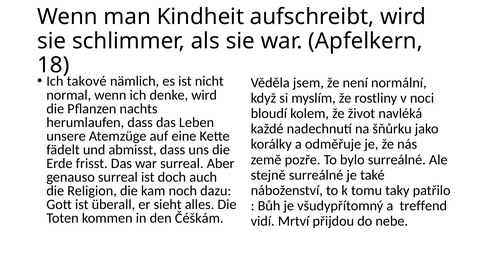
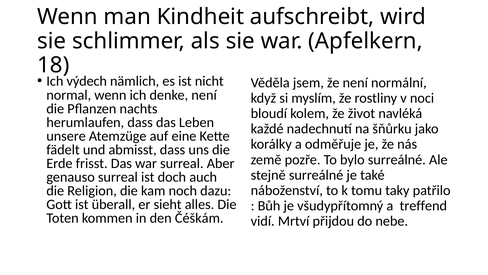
takové: takové -> výdech
denke wird: wird -> není
